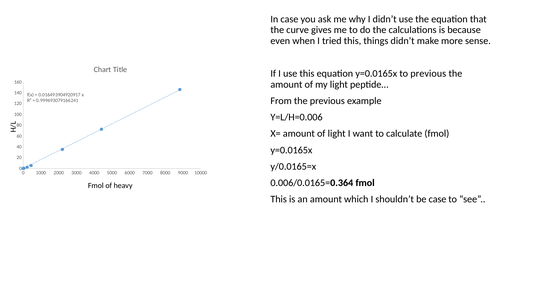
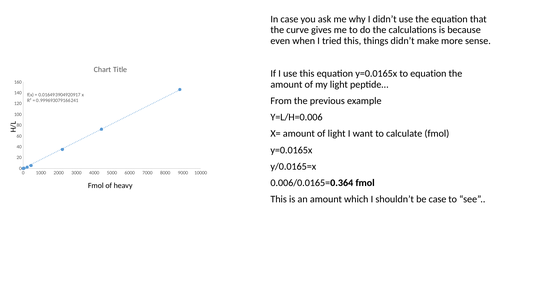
to previous: previous -> equation
